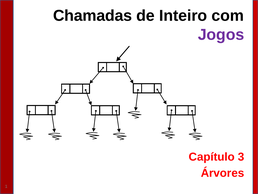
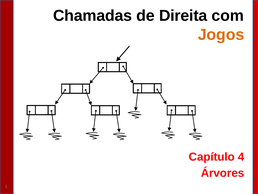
Inteiro: Inteiro -> Direita
Jogos colour: purple -> orange
3: 3 -> 4
